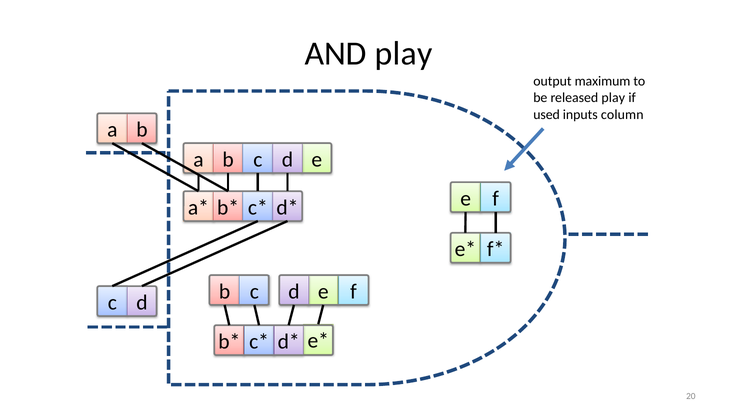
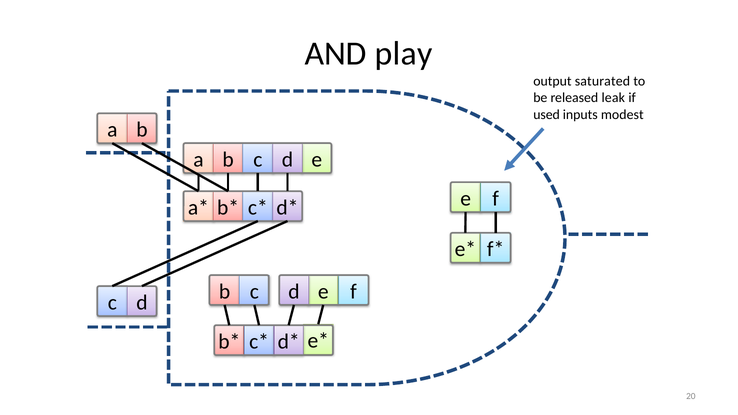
maximum: maximum -> saturated
released play: play -> leak
column: column -> modest
